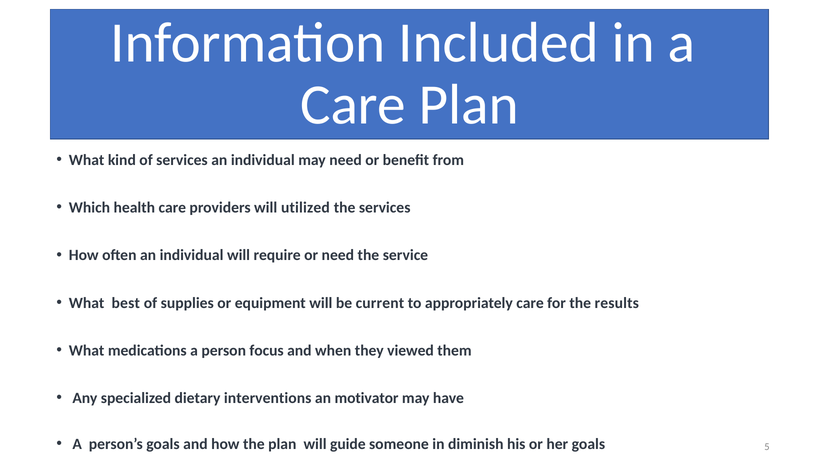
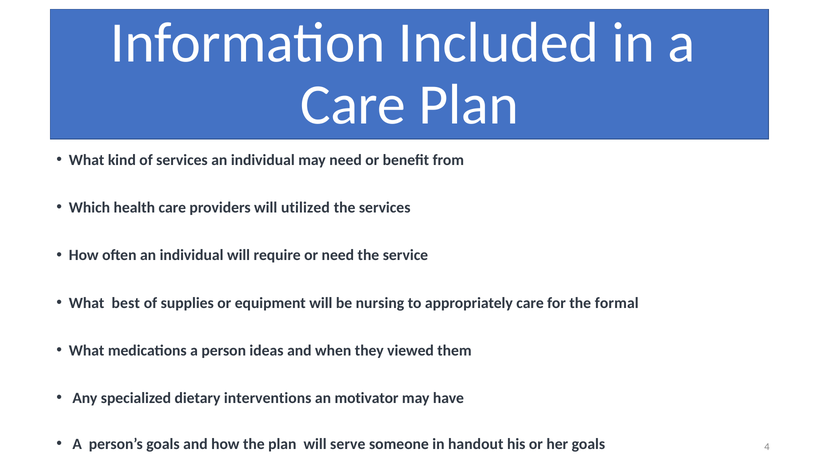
current: current -> nursing
results: results -> formal
focus: focus -> ideas
guide: guide -> serve
diminish: diminish -> handout
5: 5 -> 4
